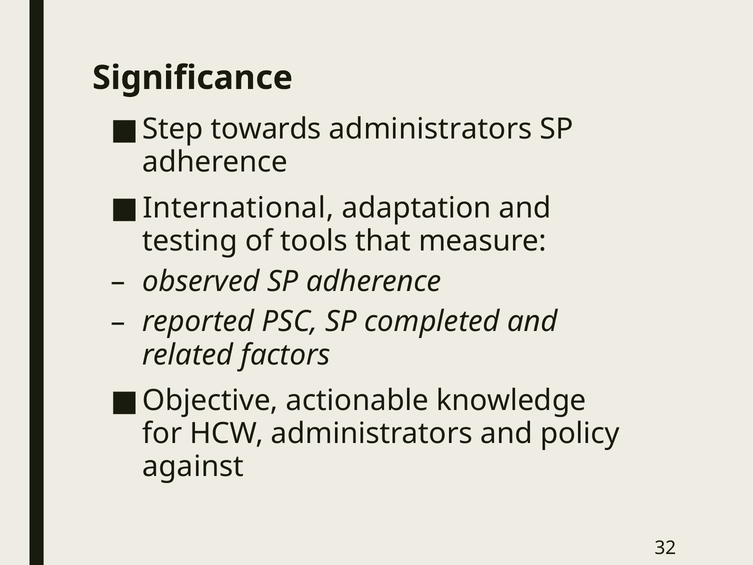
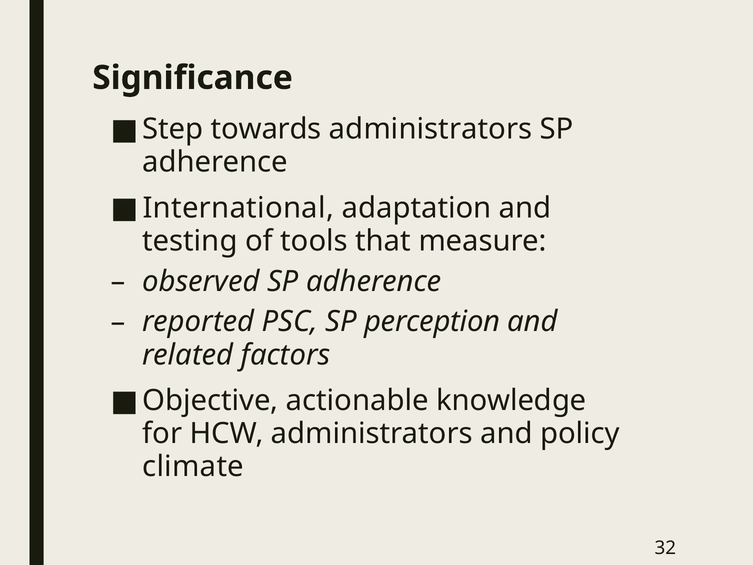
completed: completed -> perception
against: against -> climate
